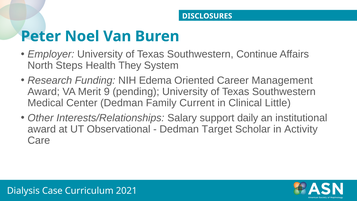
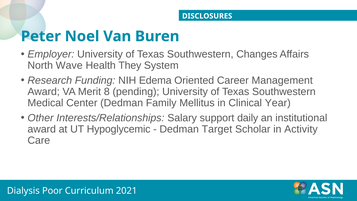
Continue: Continue -> Changes
Steps: Steps -> Wave
9: 9 -> 8
Current: Current -> Mellitus
Little: Little -> Year
Observational: Observational -> Hypoglycemic
Case: Case -> Poor
